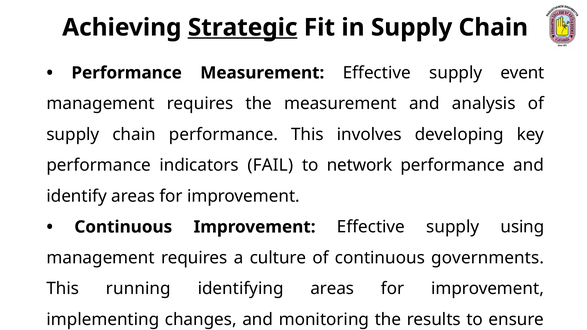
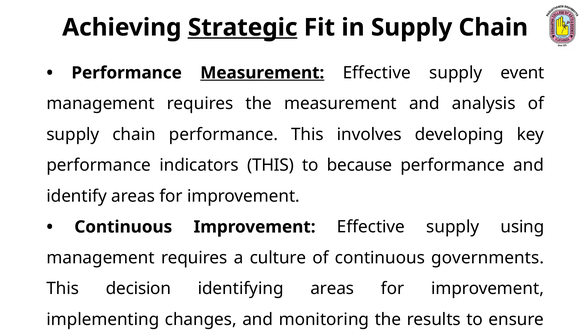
Measurement at (262, 73) underline: none -> present
indicators FAIL: FAIL -> THIS
network: network -> because
running: running -> decision
